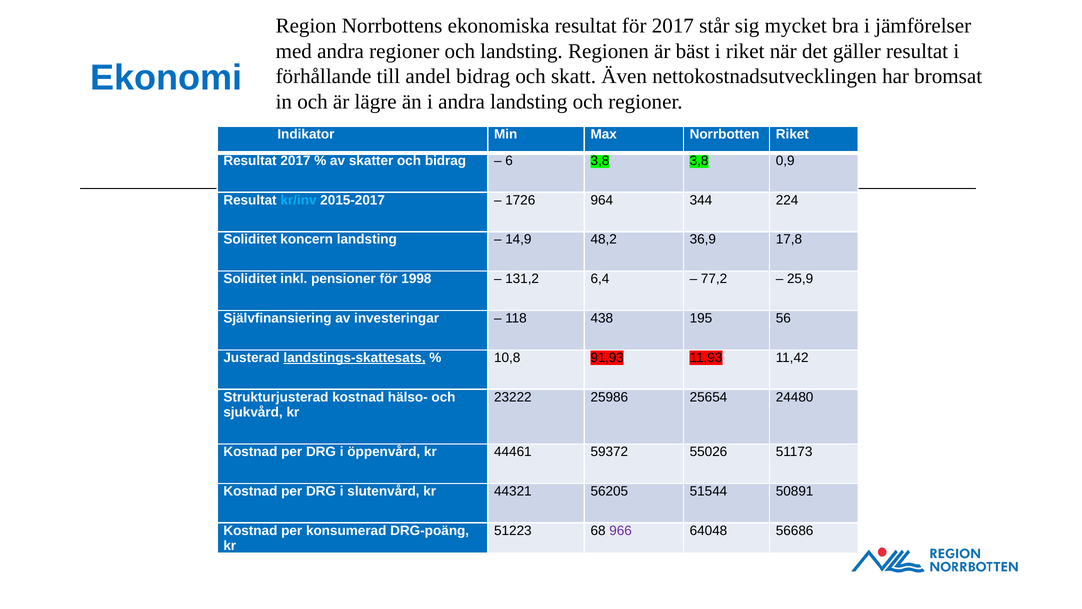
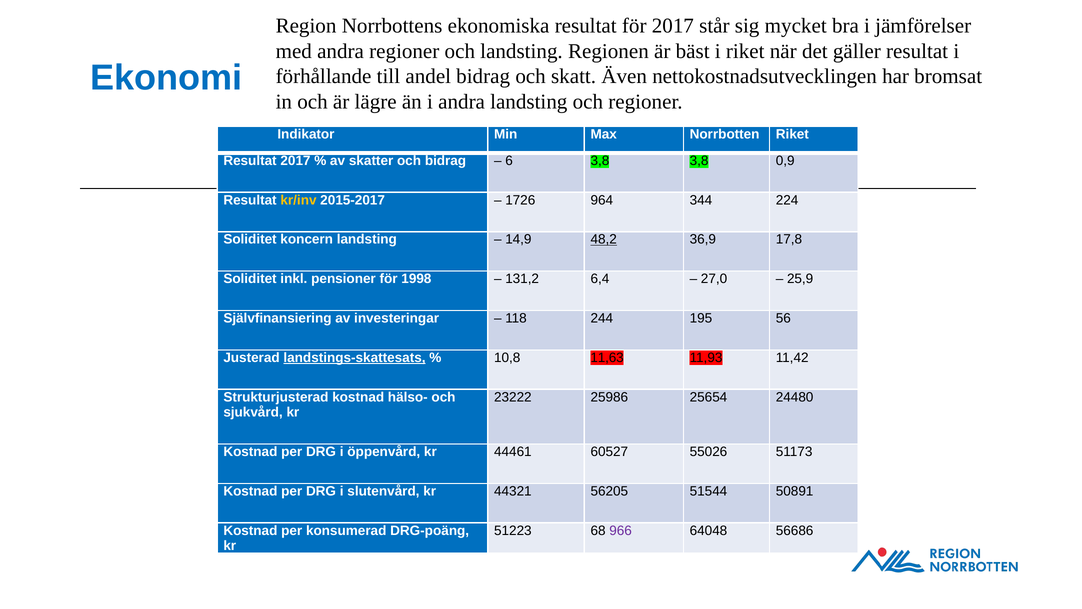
kr/inv colour: light blue -> yellow
48,2 underline: none -> present
77,2: 77,2 -> 27,0
438: 438 -> 244
91,93: 91,93 -> 11,63
59372: 59372 -> 60527
